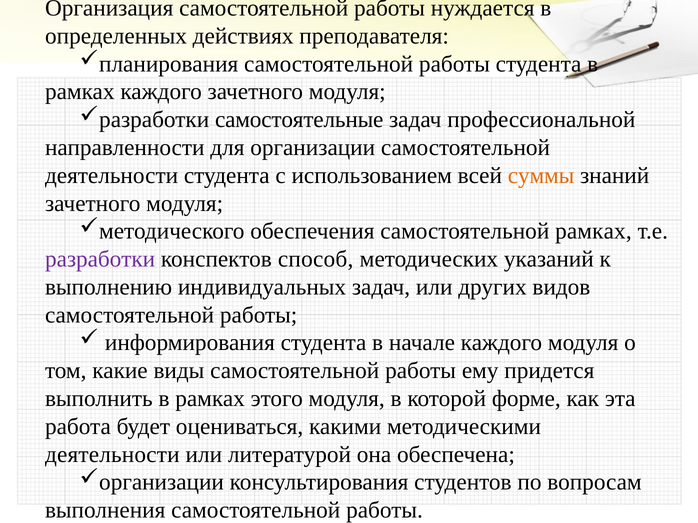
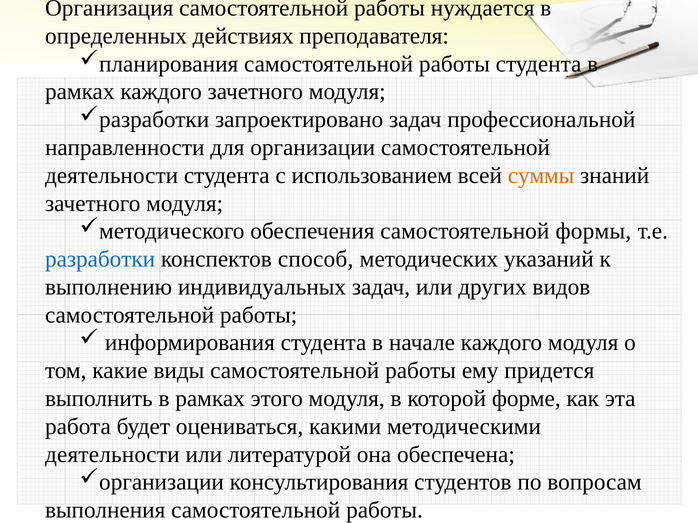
самостоятельные: самостоятельные -> запроектировано
самостоятельной рамках: рамках -> формы
разработки colour: purple -> blue
